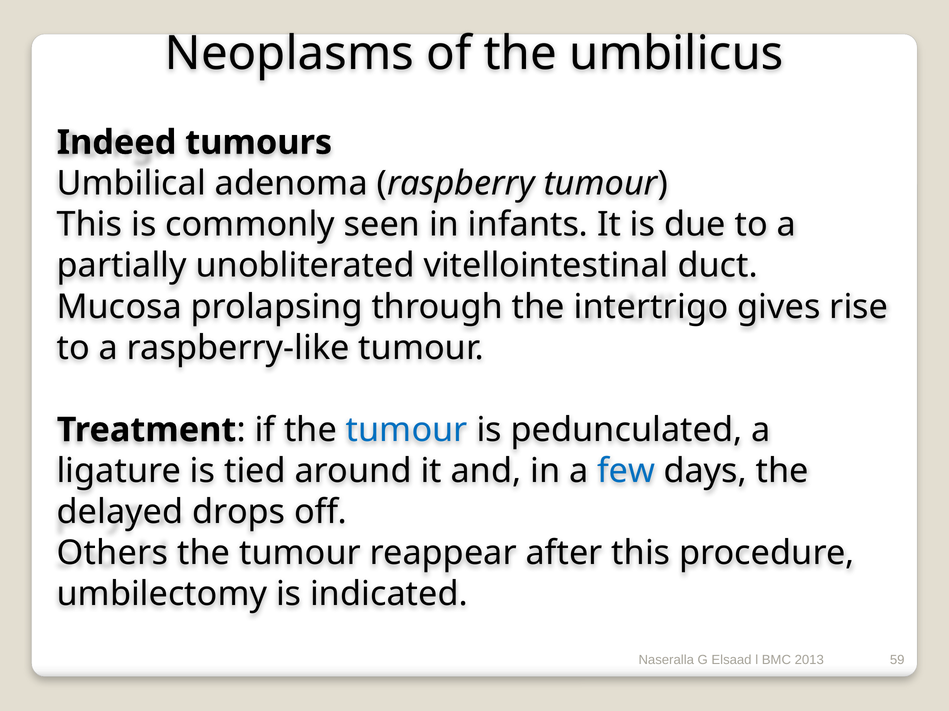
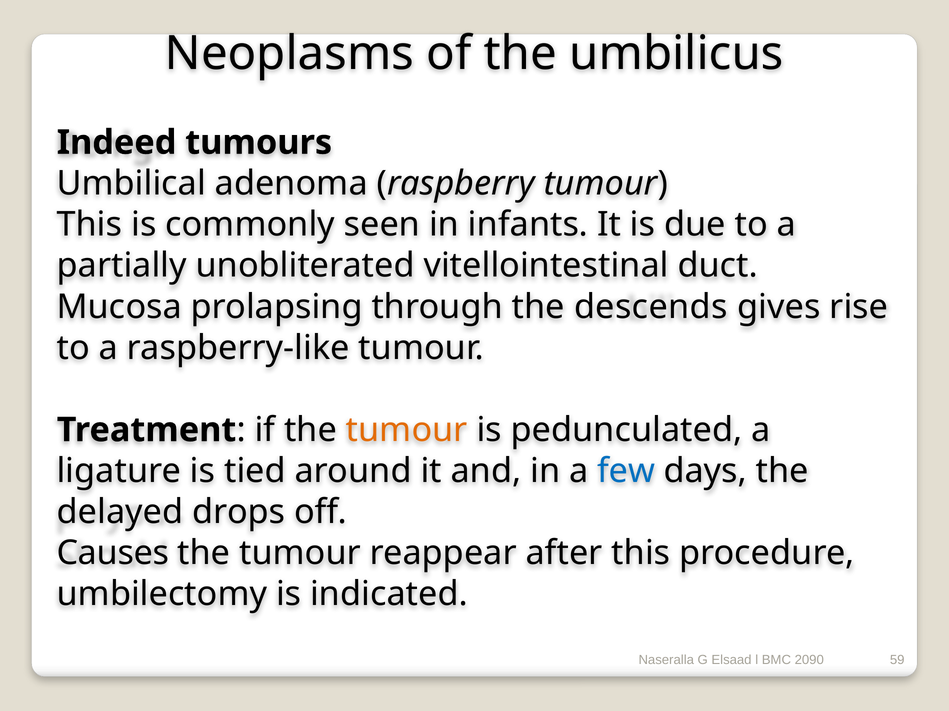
intertrigo: intertrigo -> descends
tumour at (407, 430) colour: blue -> orange
Others: Others -> Causes
2013: 2013 -> 2090
